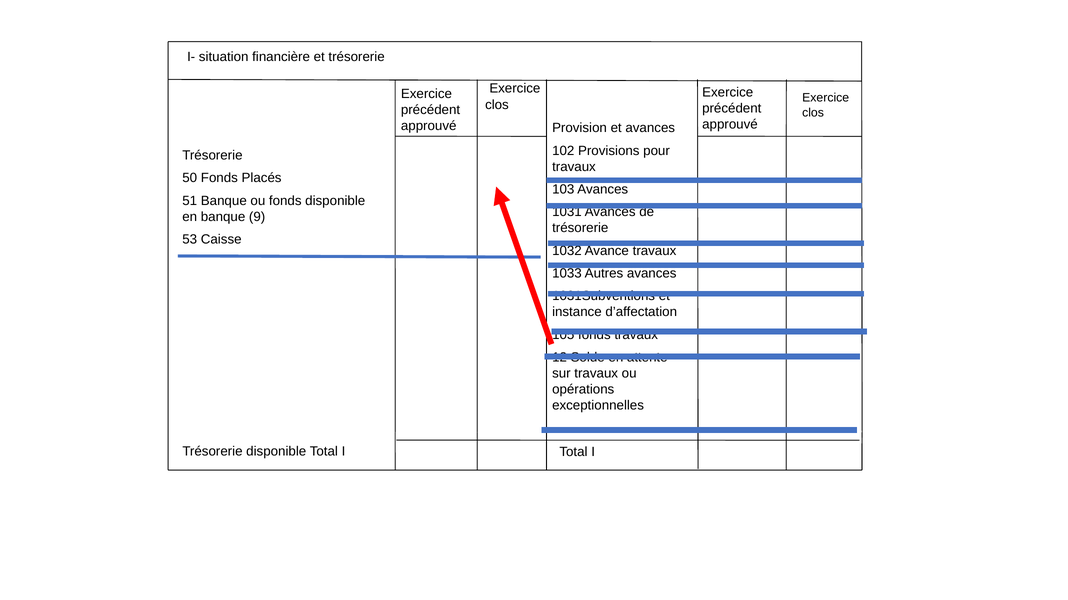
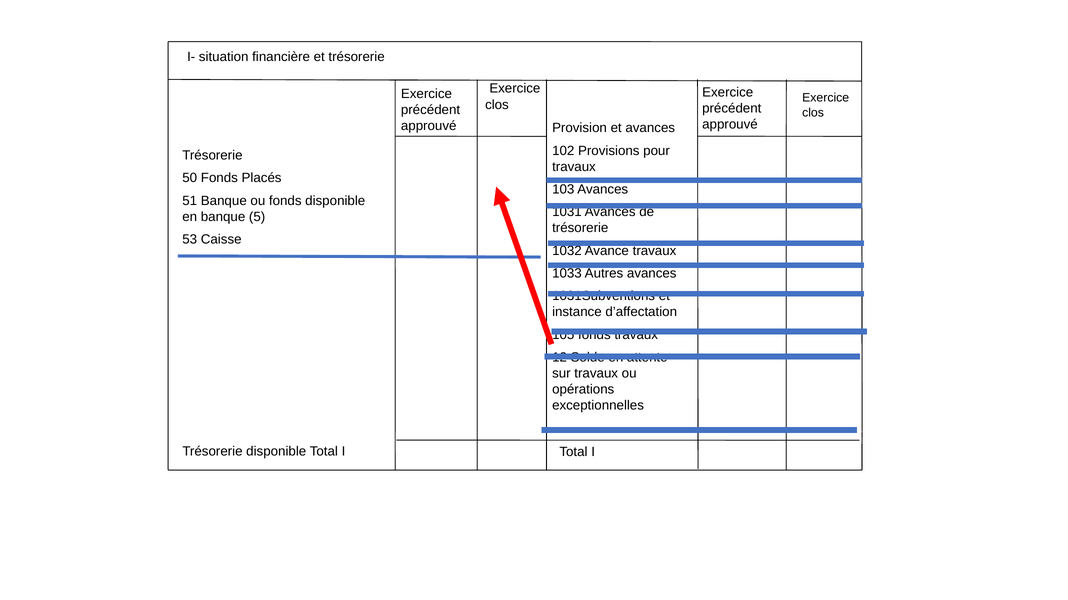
9: 9 -> 5
